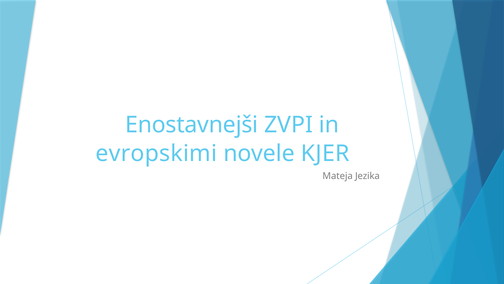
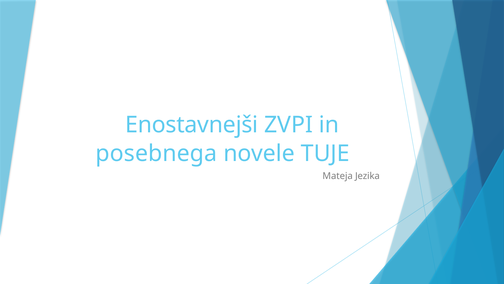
evropskimi: evropskimi -> posebnega
KJER: KJER -> TUJE
